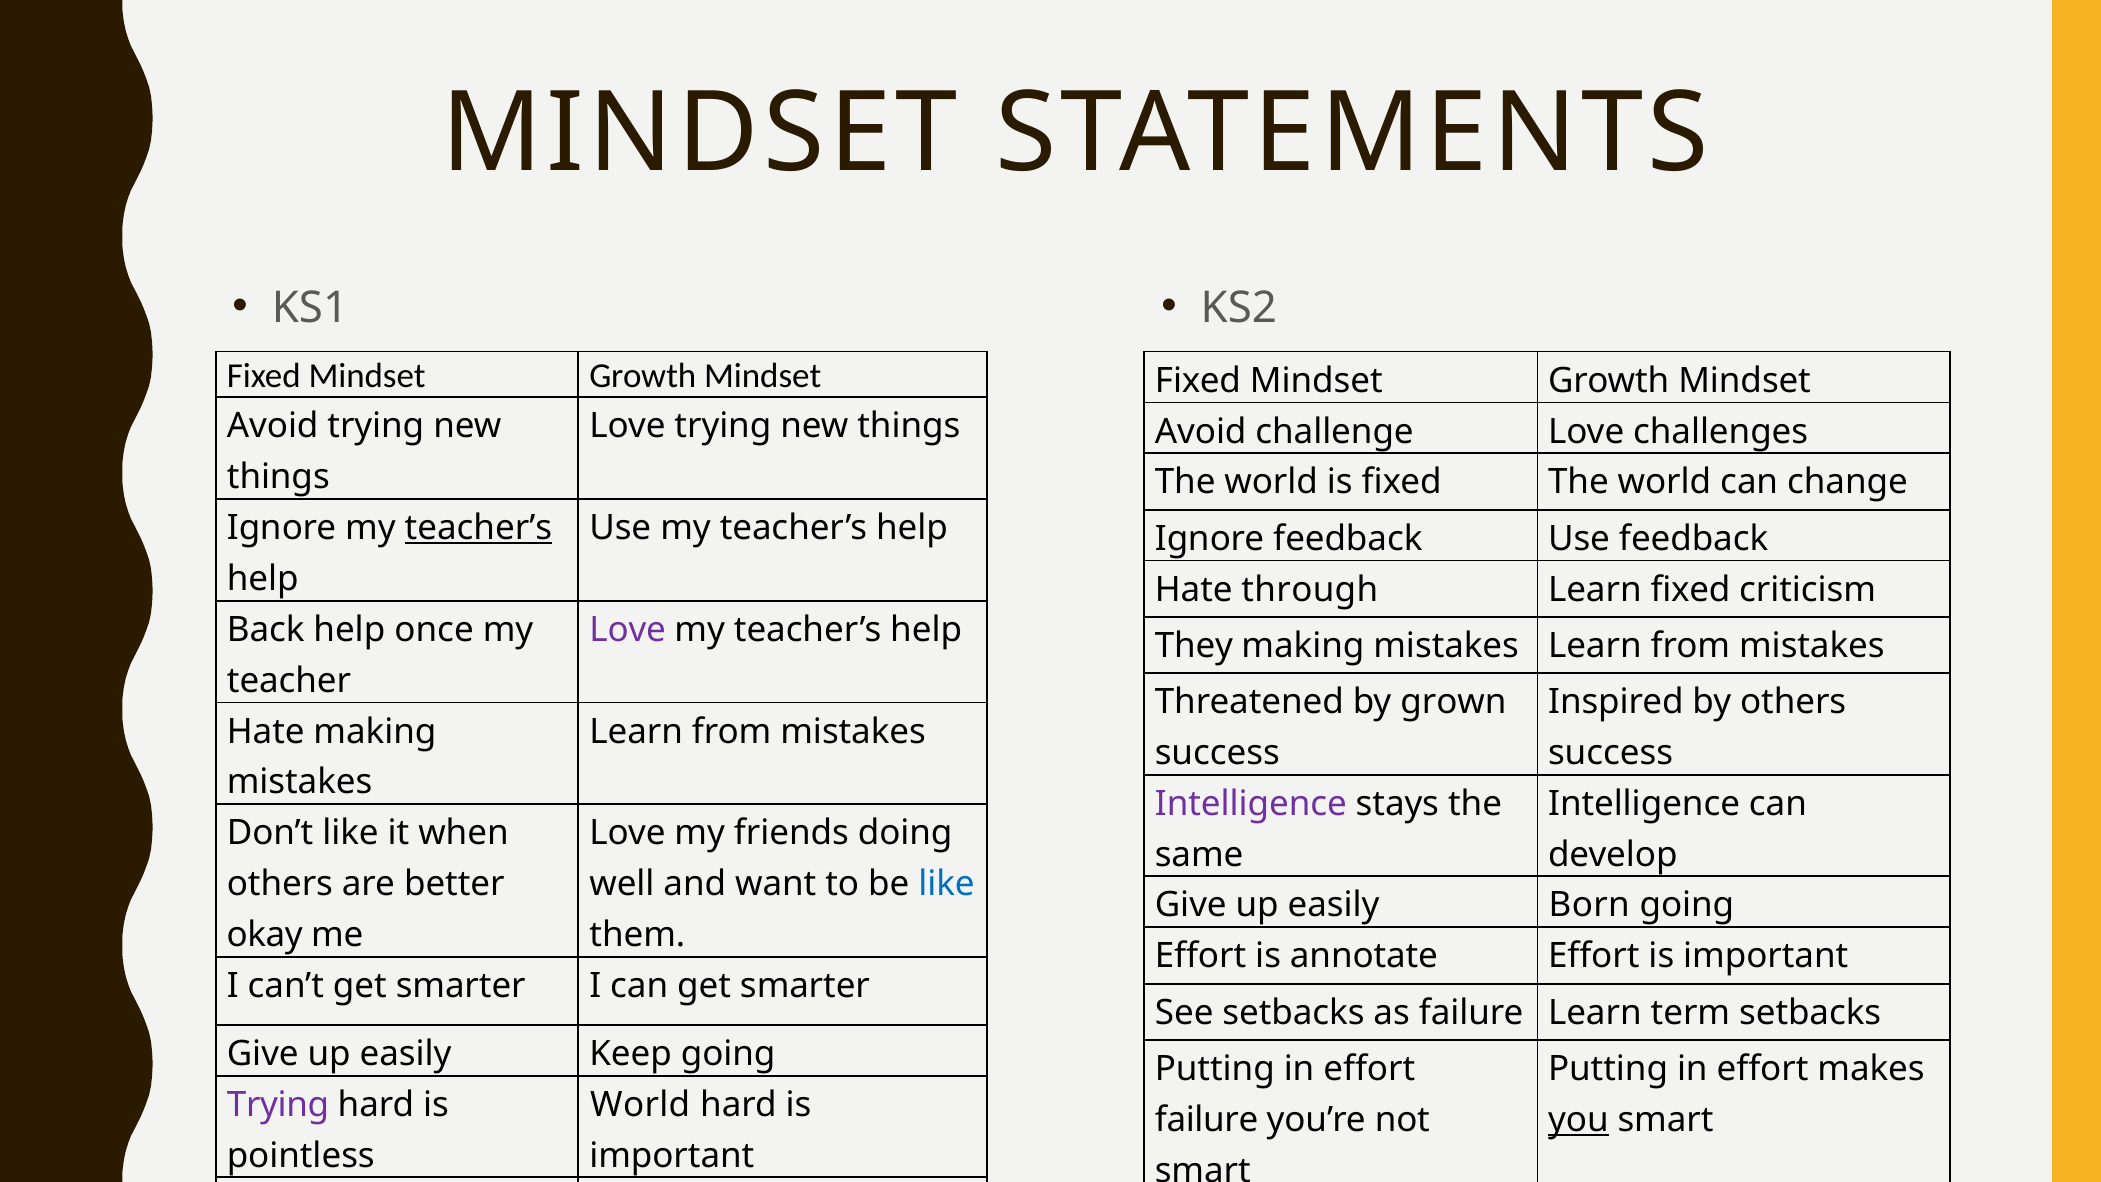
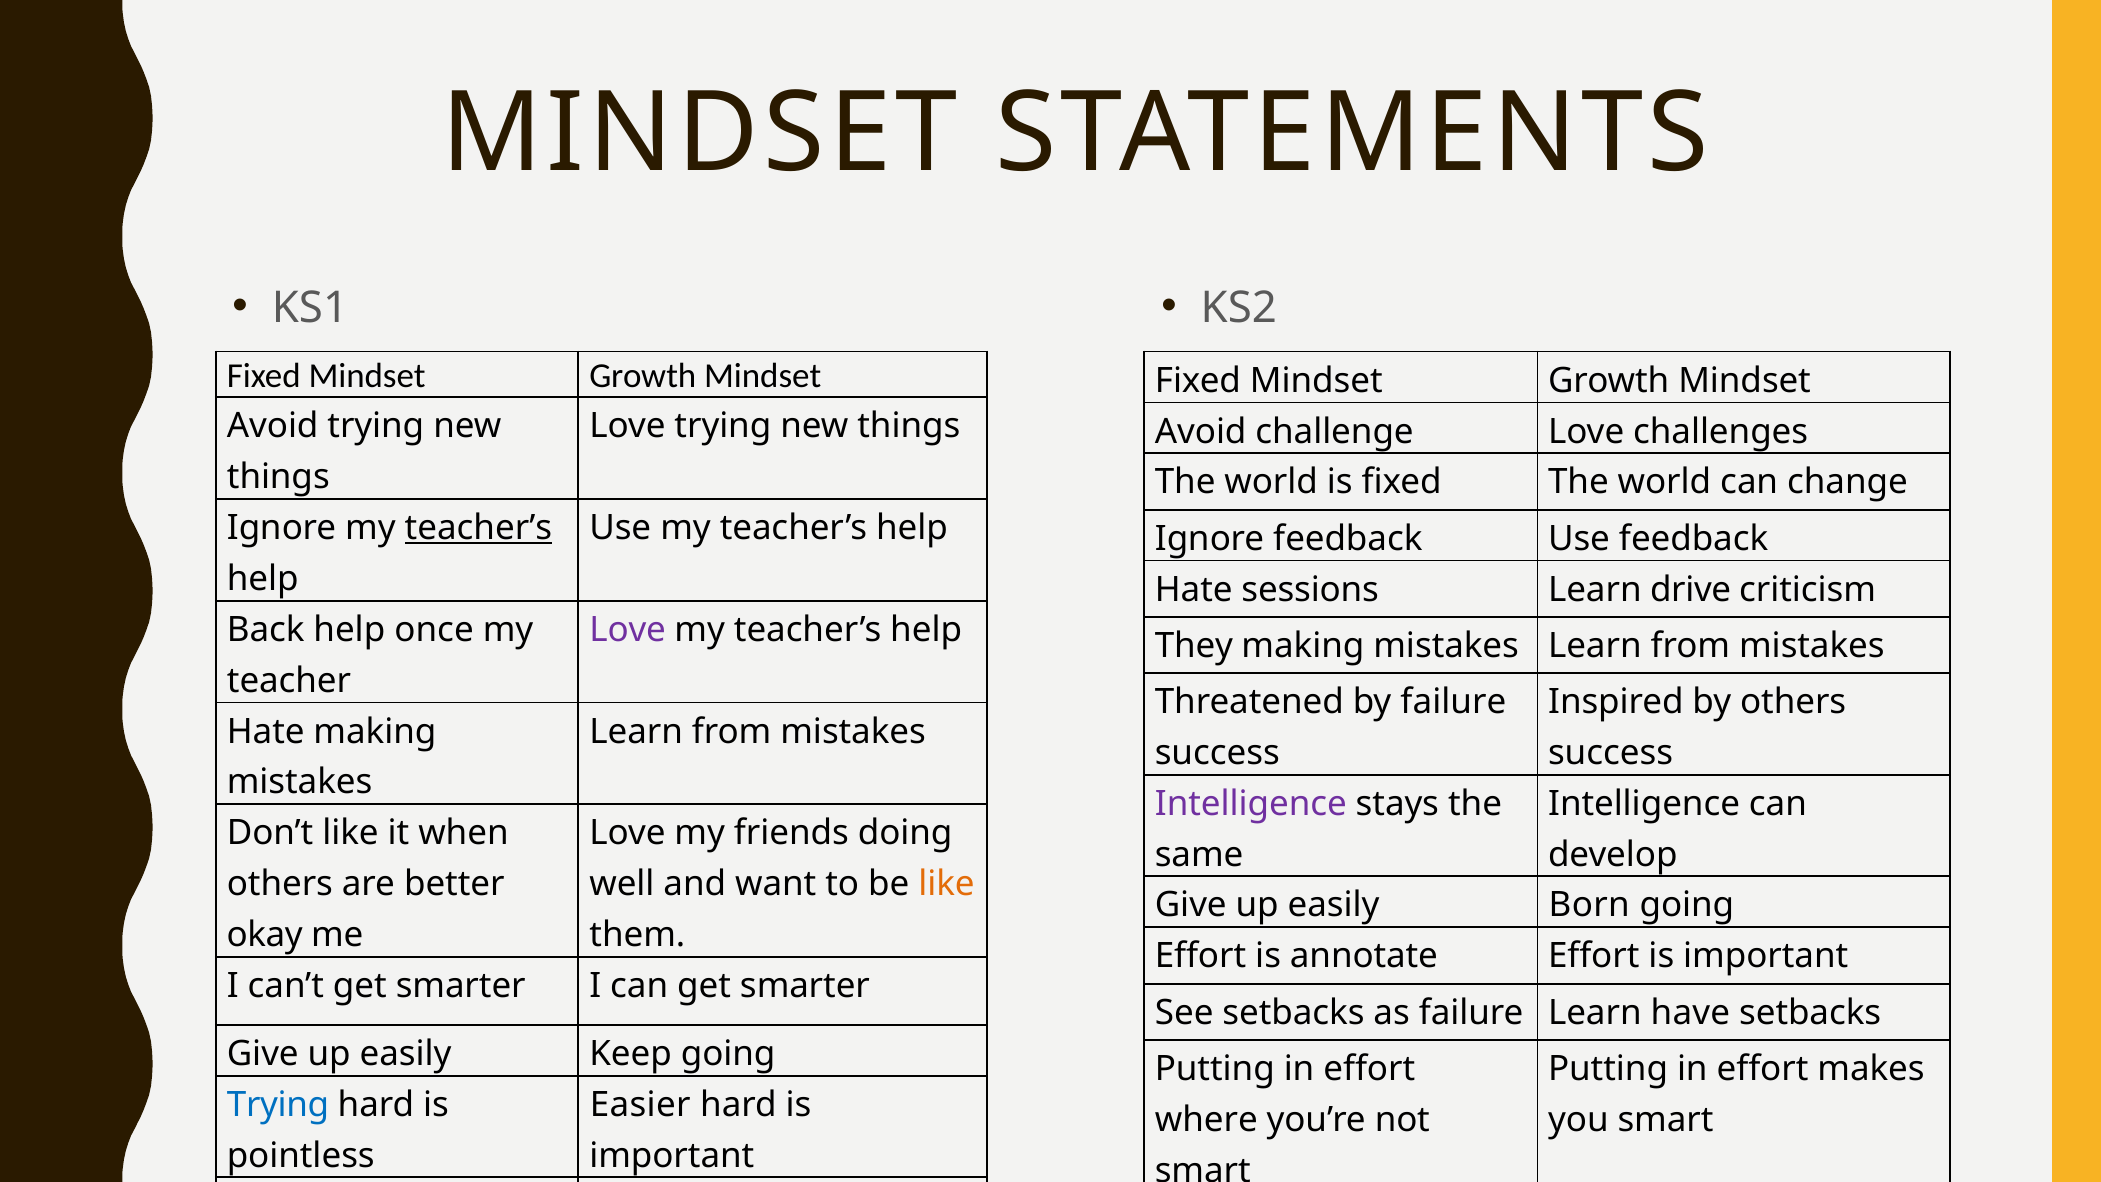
through: through -> sessions
Learn fixed: fixed -> drive
by grown: grown -> failure
like at (947, 884) colour: blue -> orange
term: term -> have
Trying at (278, 1104) colour: purple -> blue
World at (640, 1104): World -> Easier
failure at (1207, 1120): failure -> where
you at (1578, 1120) underline: present -> none
